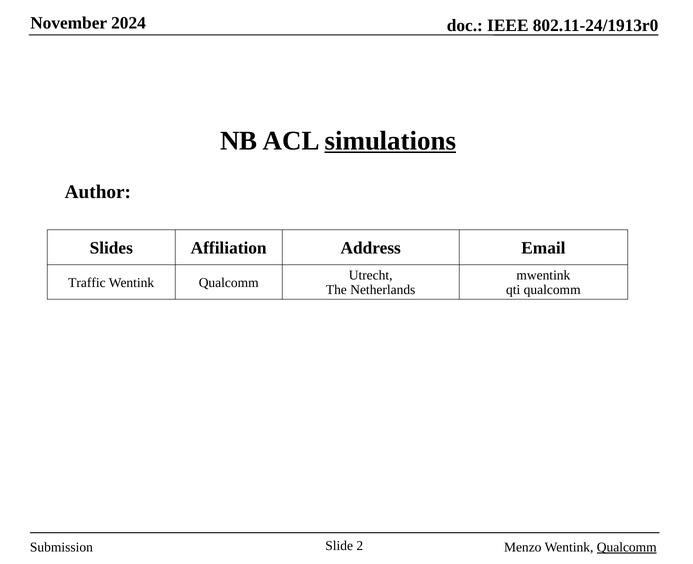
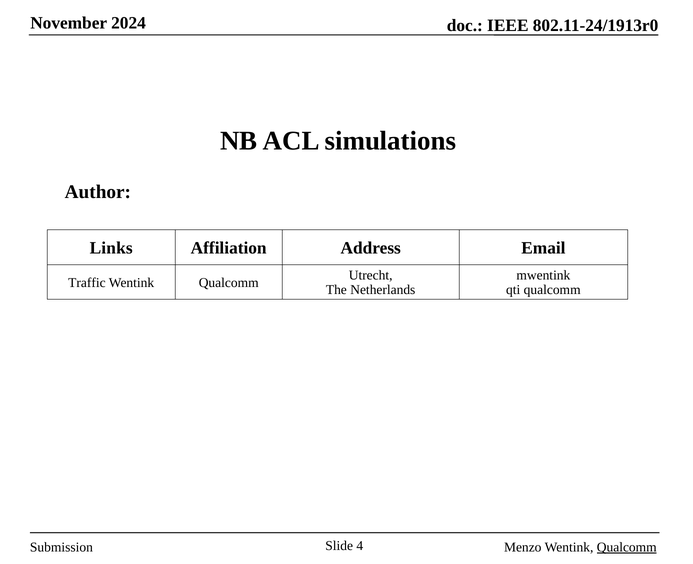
simulations underline: present -> none
Slides: Slides -> Links
2: 2 -> 4
